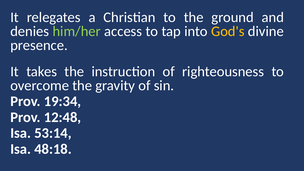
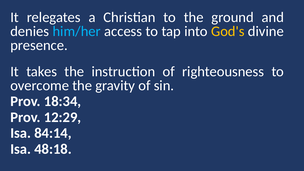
him/her colour: light green -> light blue
19:34: 19:34 -> 18:34
12:48: 12:48 -> 12:29
53:14: 53:14 -> 84:14
